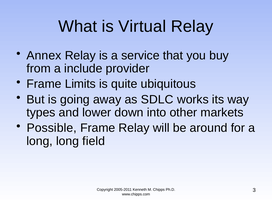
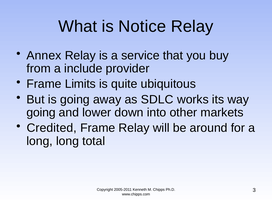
Virtual: Virtual -> Notice
types at (41, 113): types -> going
Possible: Possible -> Credited
field: field -> total
